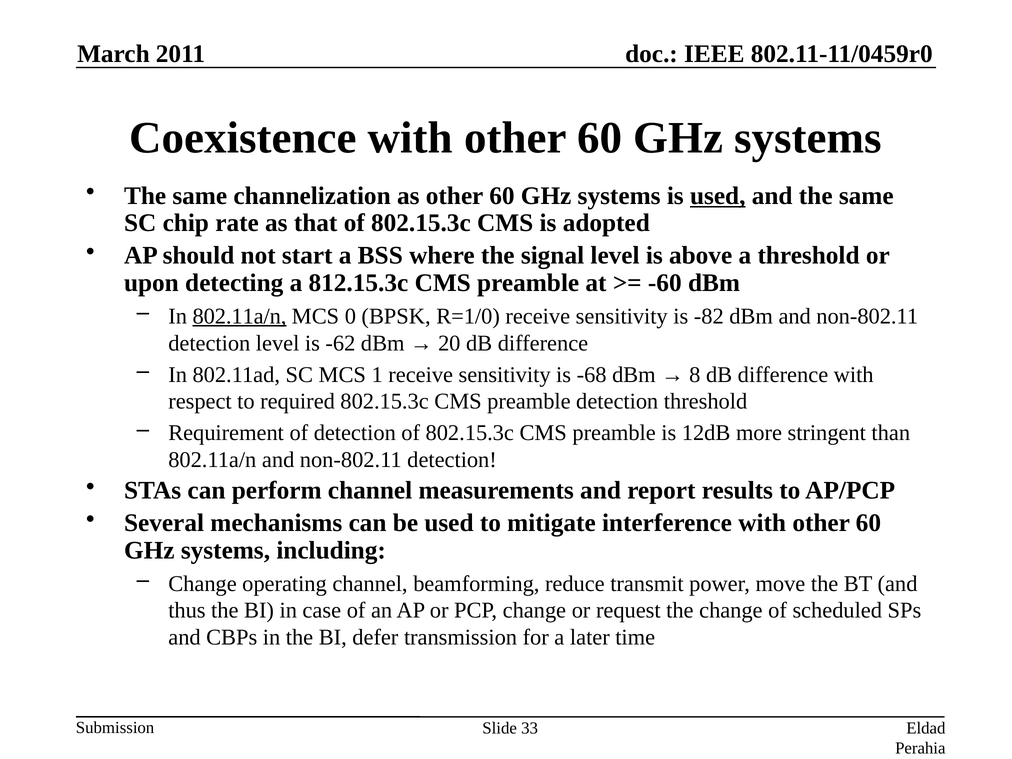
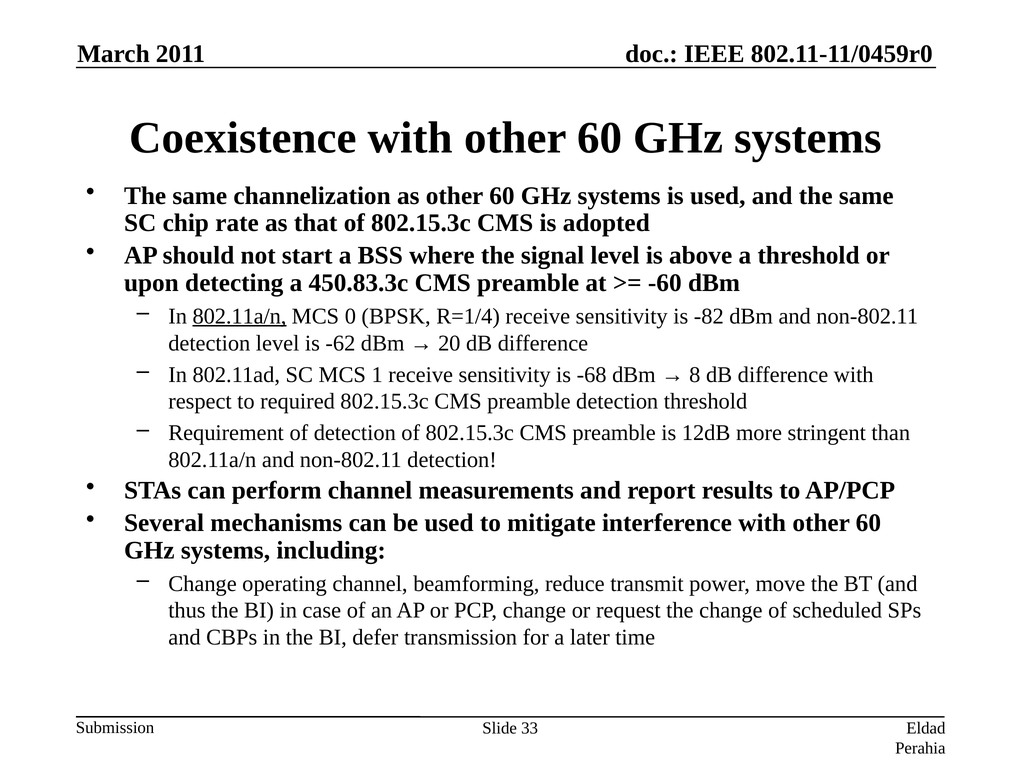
used at (718, 196) underline: present -> none
812.15.3c: 812.15.3c -> 450.83.3c
R=1/0: R=1/0 -> R=1/4
